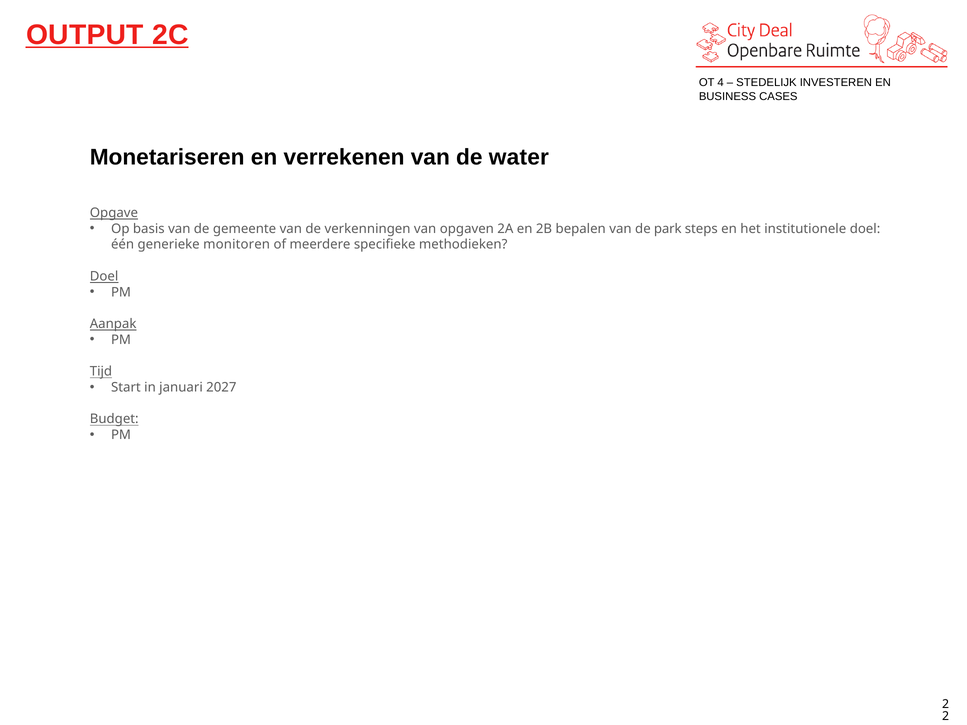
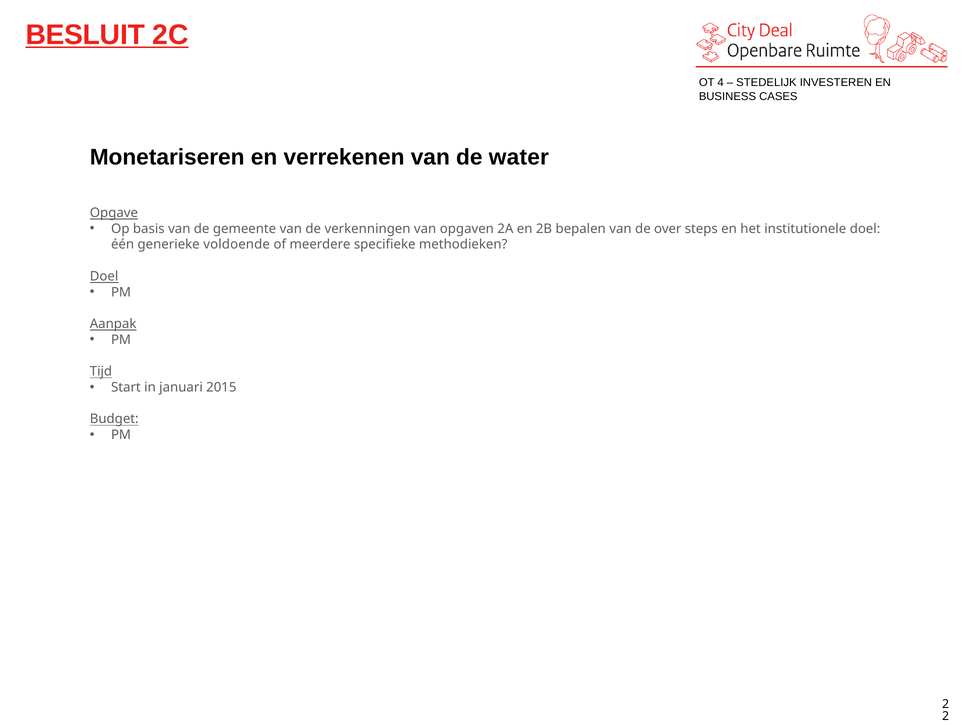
OUTPUT: OUTPUT -> BESLUIT
park: park -> over
monitoren: monitoren -> voldoende
2027: 2027 -> 2015
